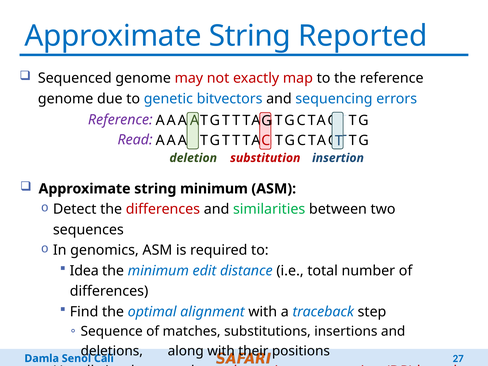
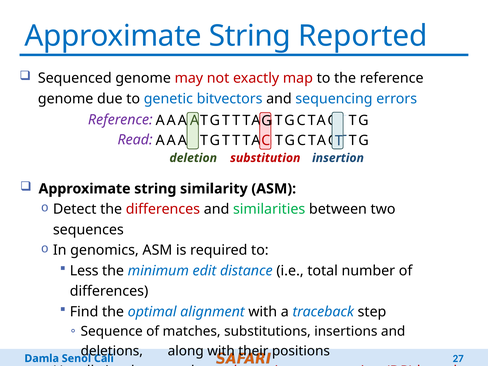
string minimum: minimum -> similarity
Idea: Idea -> Less
